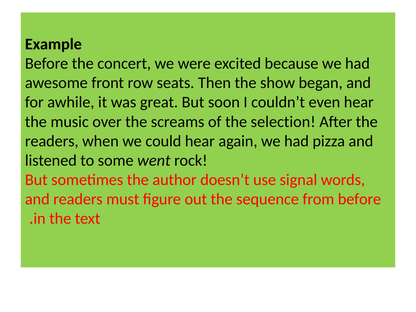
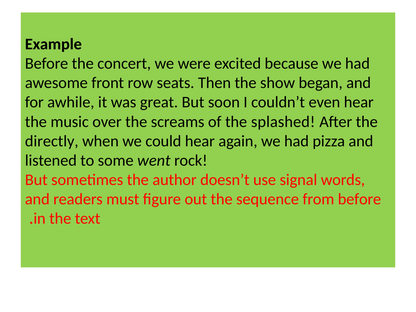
selection: selection -> splashed
readers at (52, 141): readers -> directly
